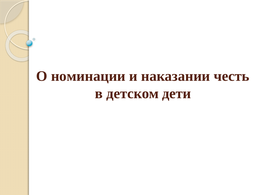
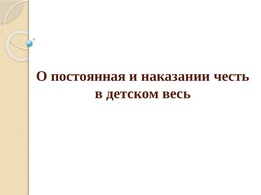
номинации: номинации -> постоянная
дети: дети -> весь
